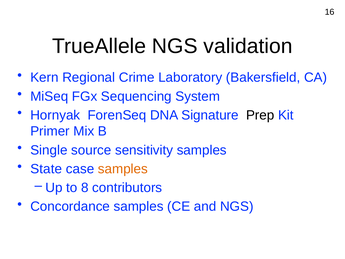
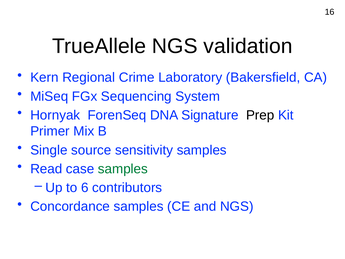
State: State -> Read
samples at (123, 169) colour: orange -> green
8: 8 -> 6
